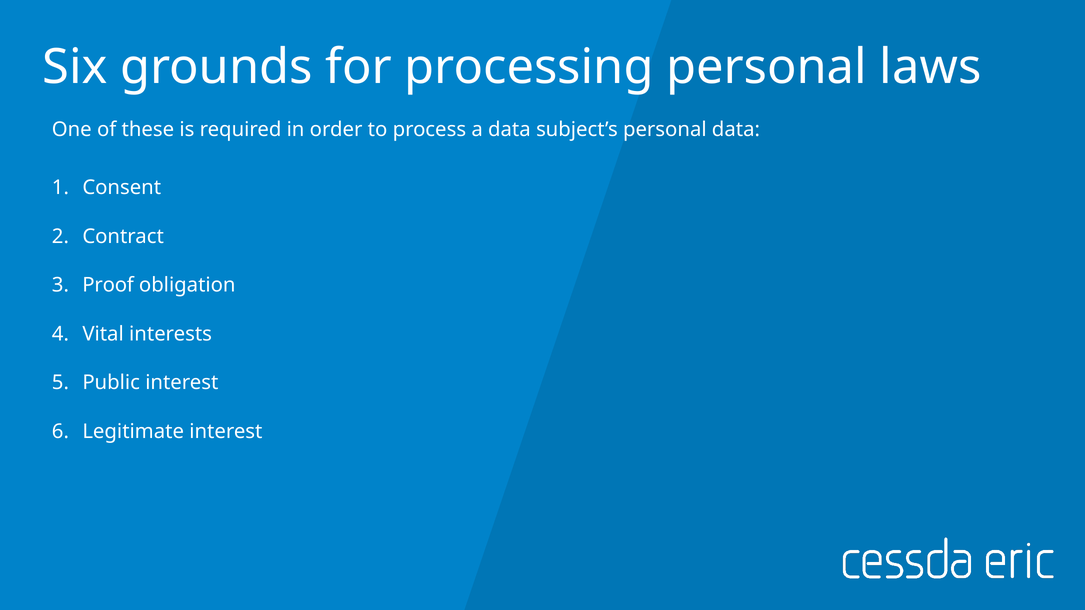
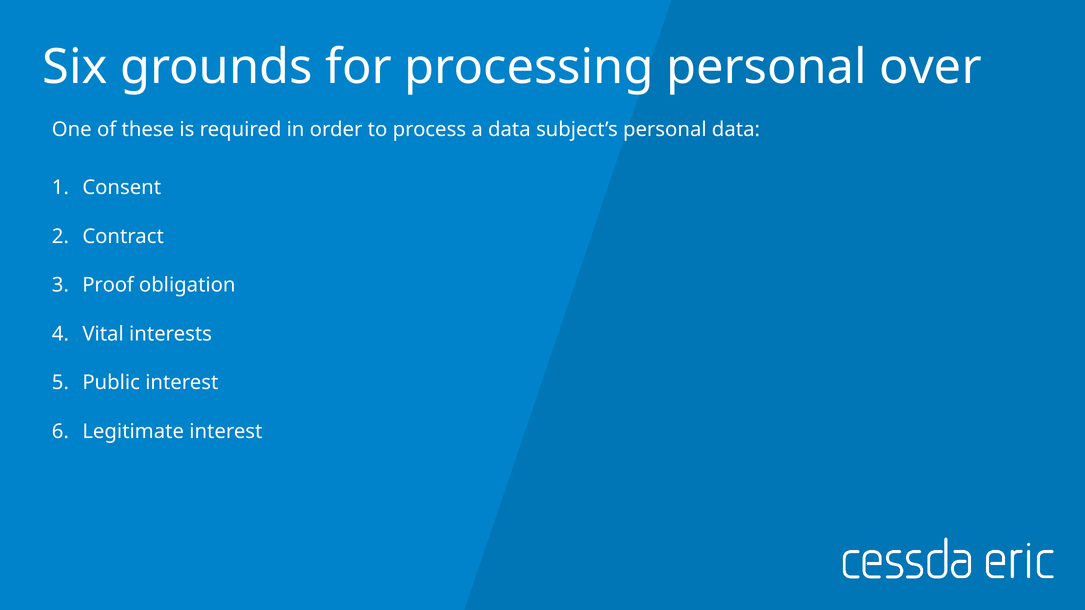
laws: laws -> over
